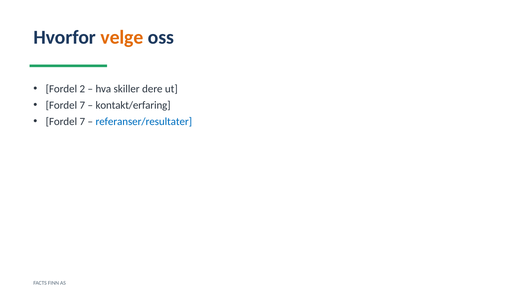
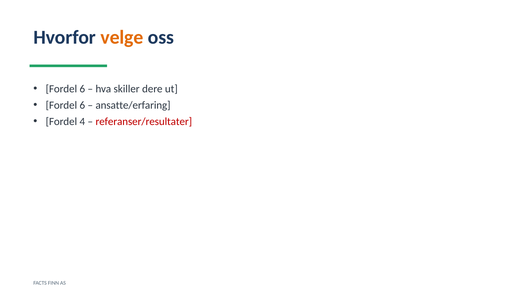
2 at (82, 89): 2 -> 6
7 at (82, 105): 7 -> 6
kontakt/erfaring: kontakt/erfaring -> ansatte/erfaring
7 at (82, 122): 7 -> 4
referanser/resultater colour: blue -> red
